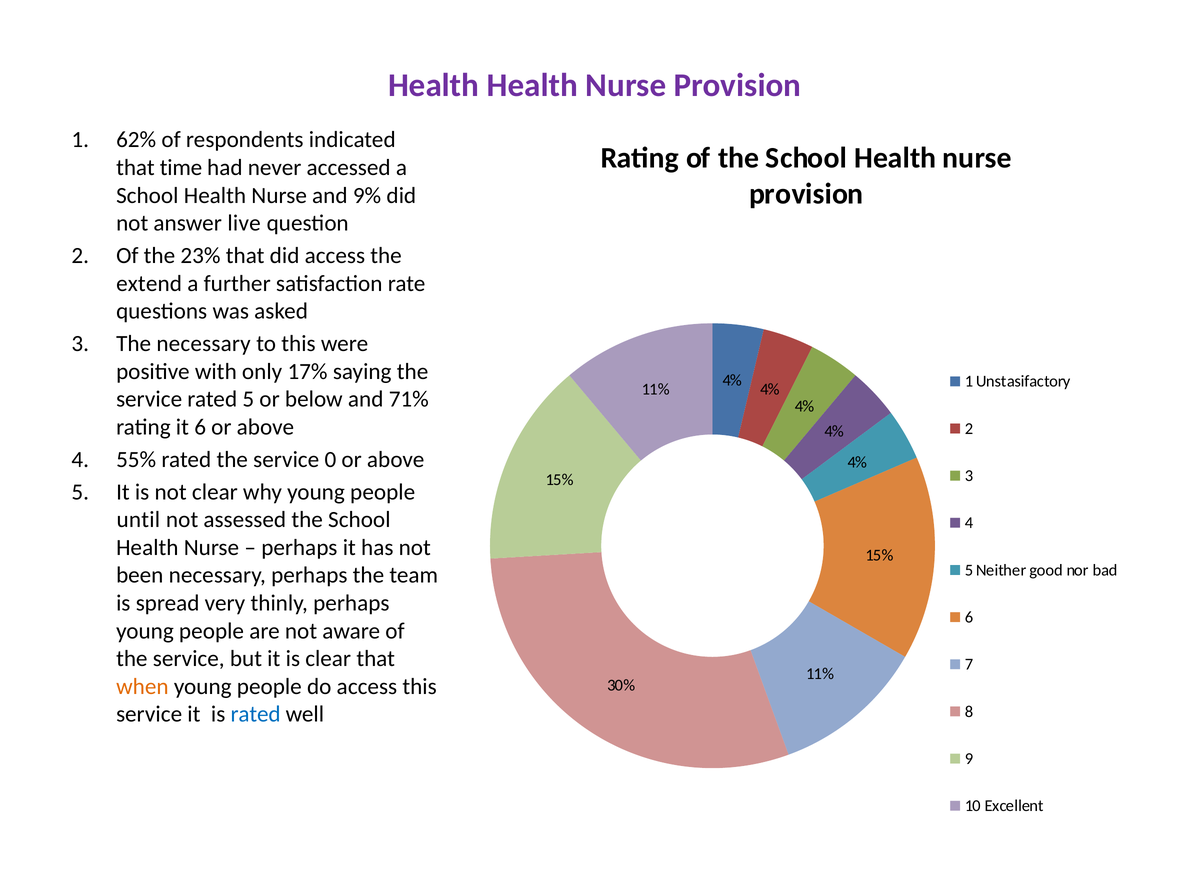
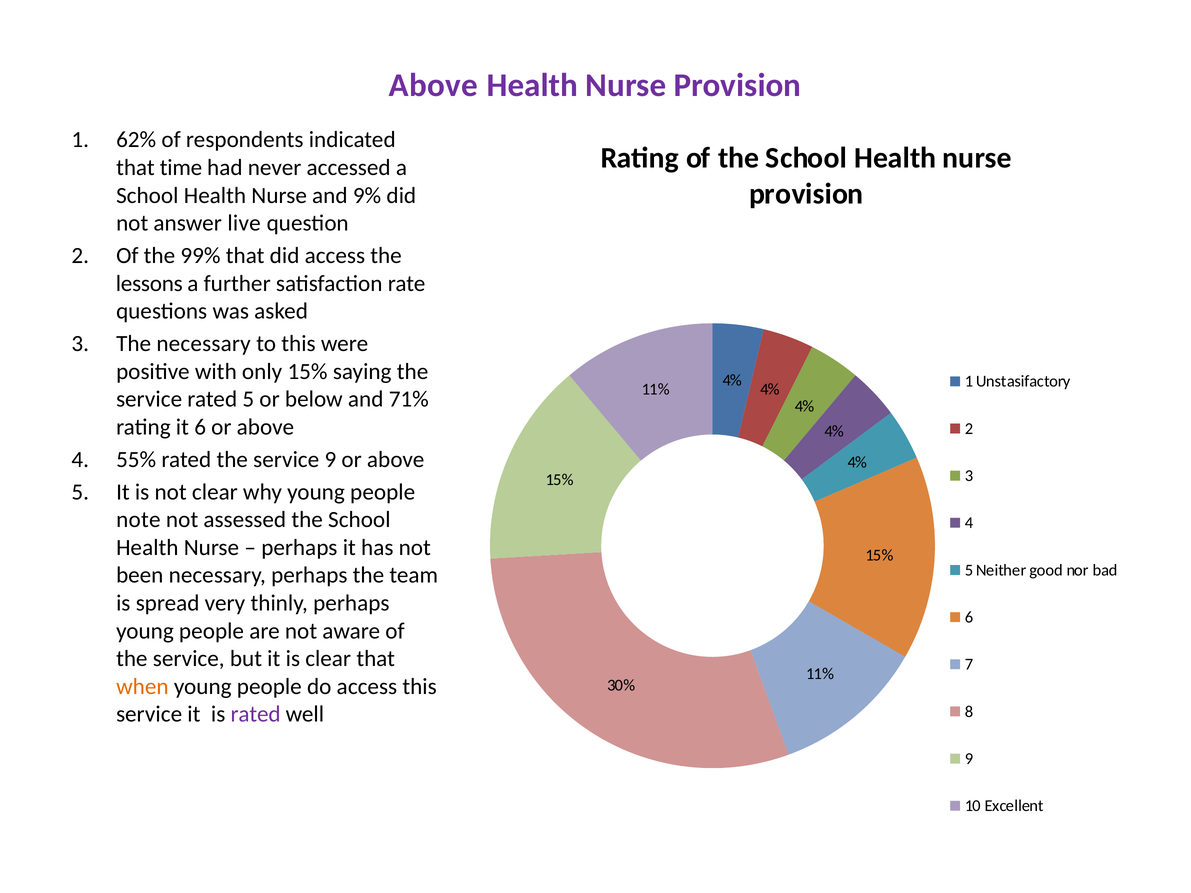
Health at (434, 85): Health -> Above
23%: 23% -> 99%
extend: extend -> lessons
only 17%: 17% -> 15%
service 0: 0 -> 9
until: until -> note
rated at (256, 715) colour: blue -> purple
